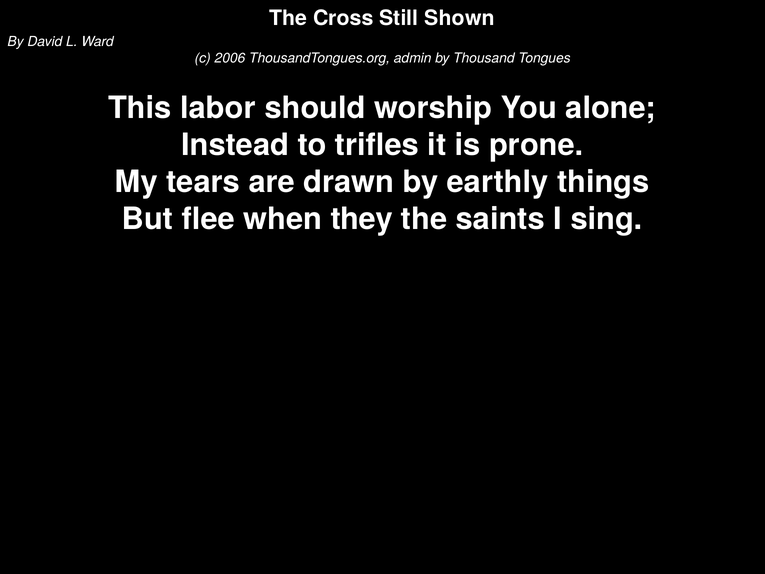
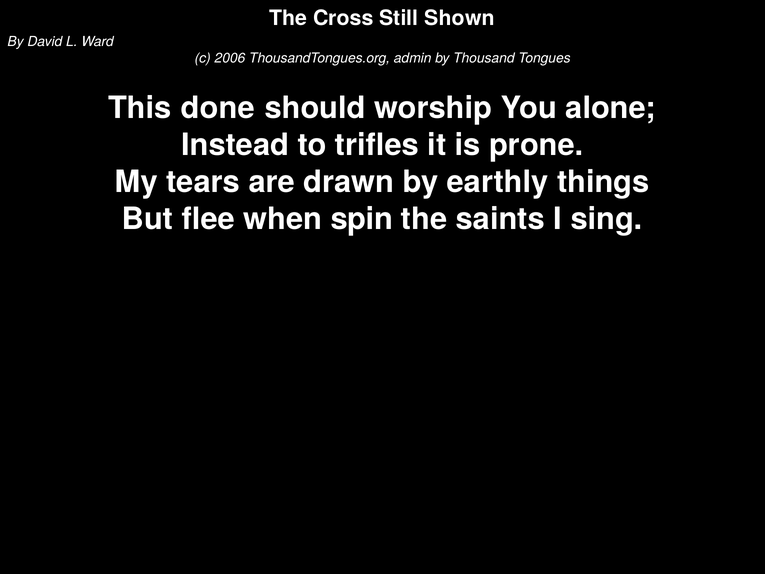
labor: labor -> done
they: they -> spin
